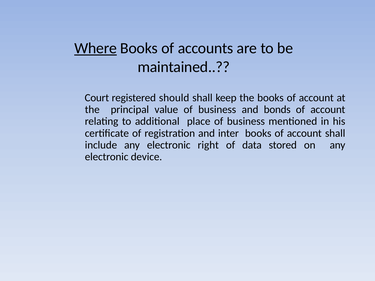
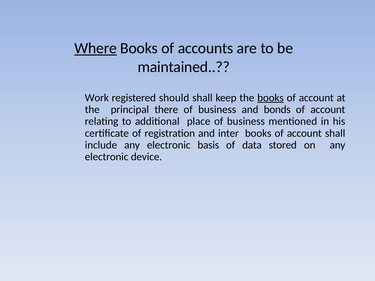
Court: Court -> Work
books at (271, 98) underline: none -> present
value: value -> there
right: right -> basis
